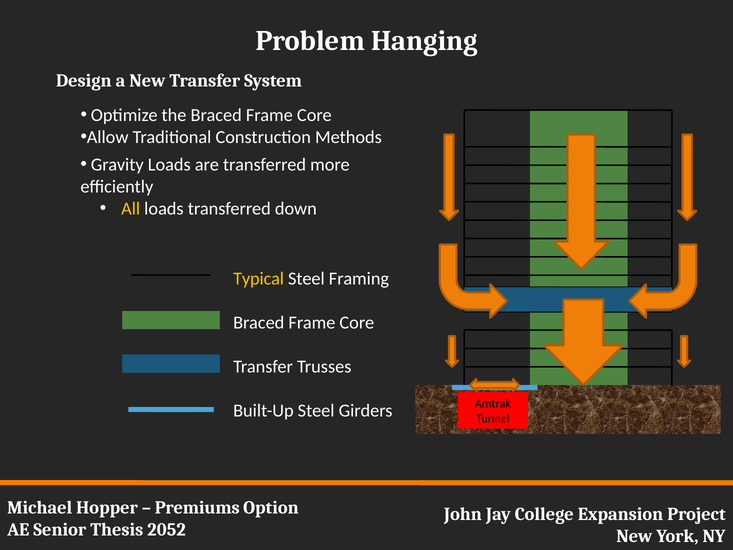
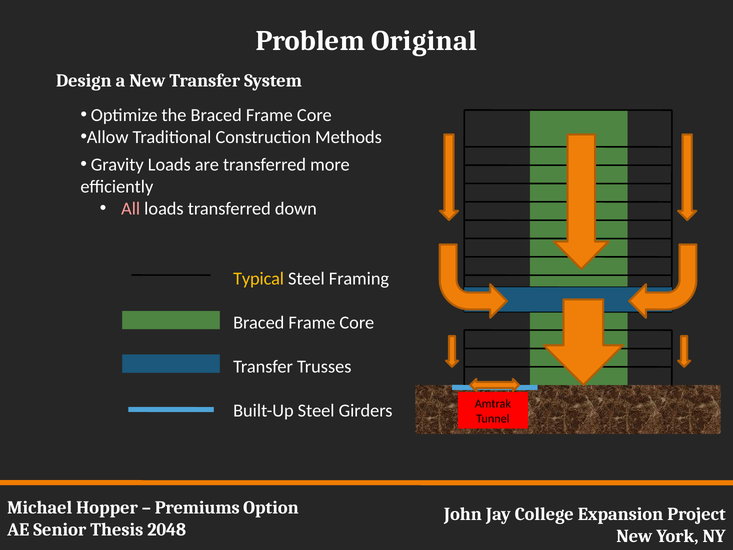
Hanging: Hanging -> Original
All colour: yellow -> pink
2052: 2052 -> 2048
